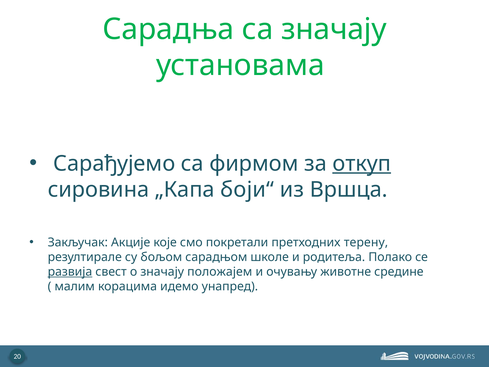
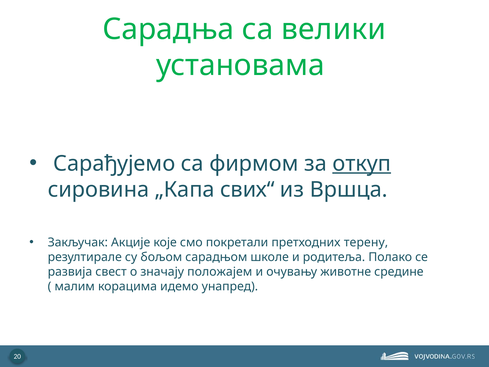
са значају: значају -> велики
боји“: боји“ -> свих“
развија underline: present -> none
